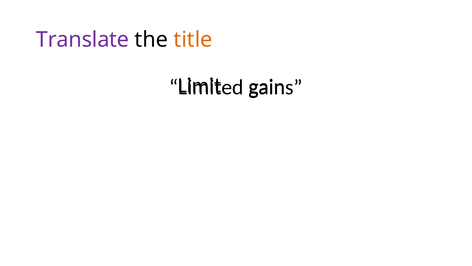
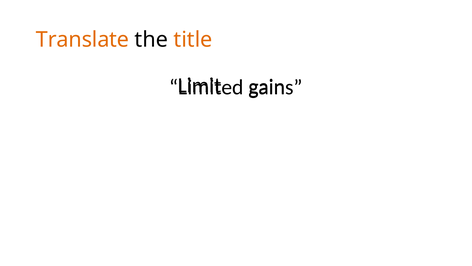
Translate colour: purple -> orange
